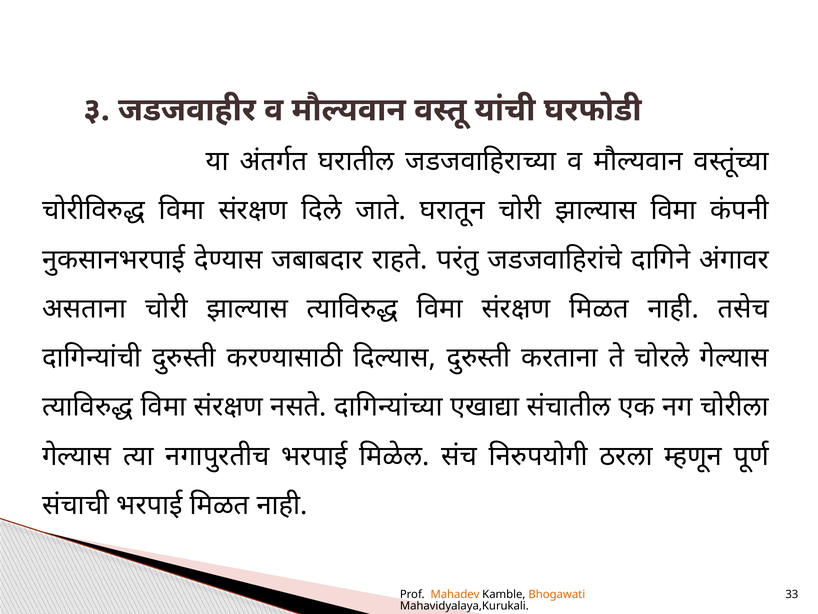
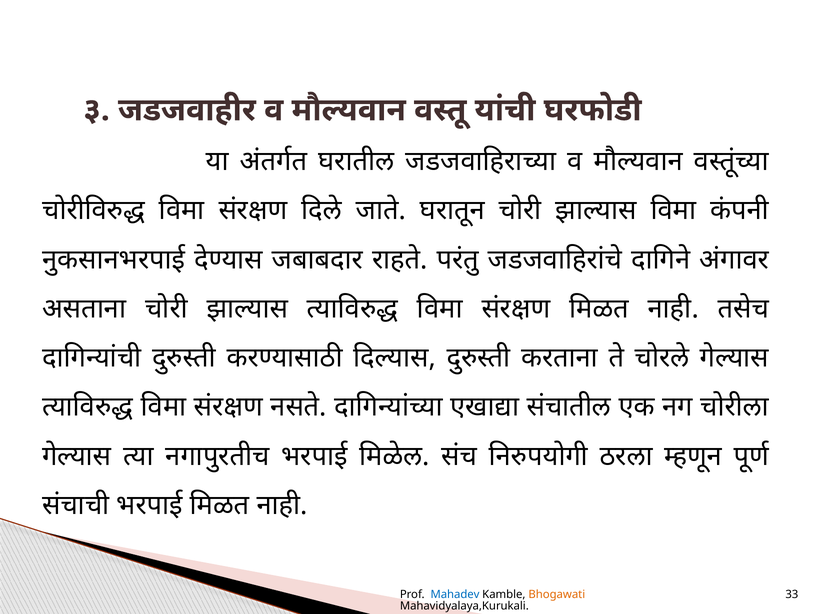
Mahadev colour: orange -> blue
